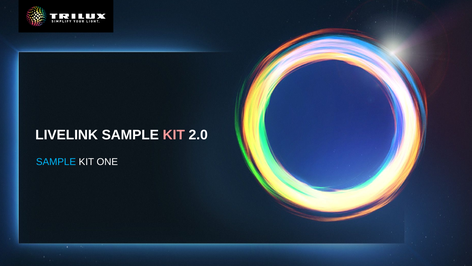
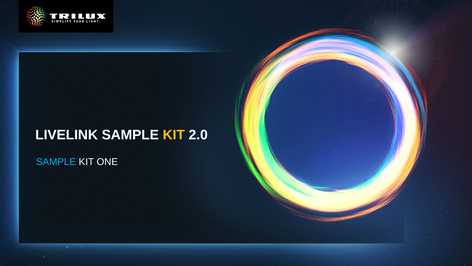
KIT at (174, 135) colour: pink -> yellow
